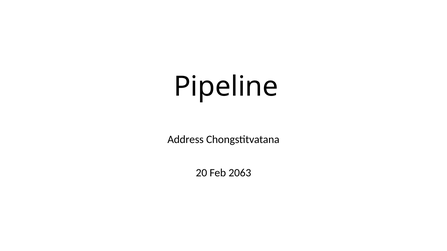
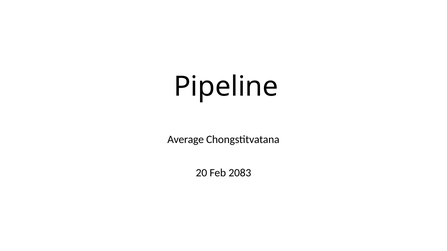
Address: Address -> Average
2063: 2063 -> 2083
